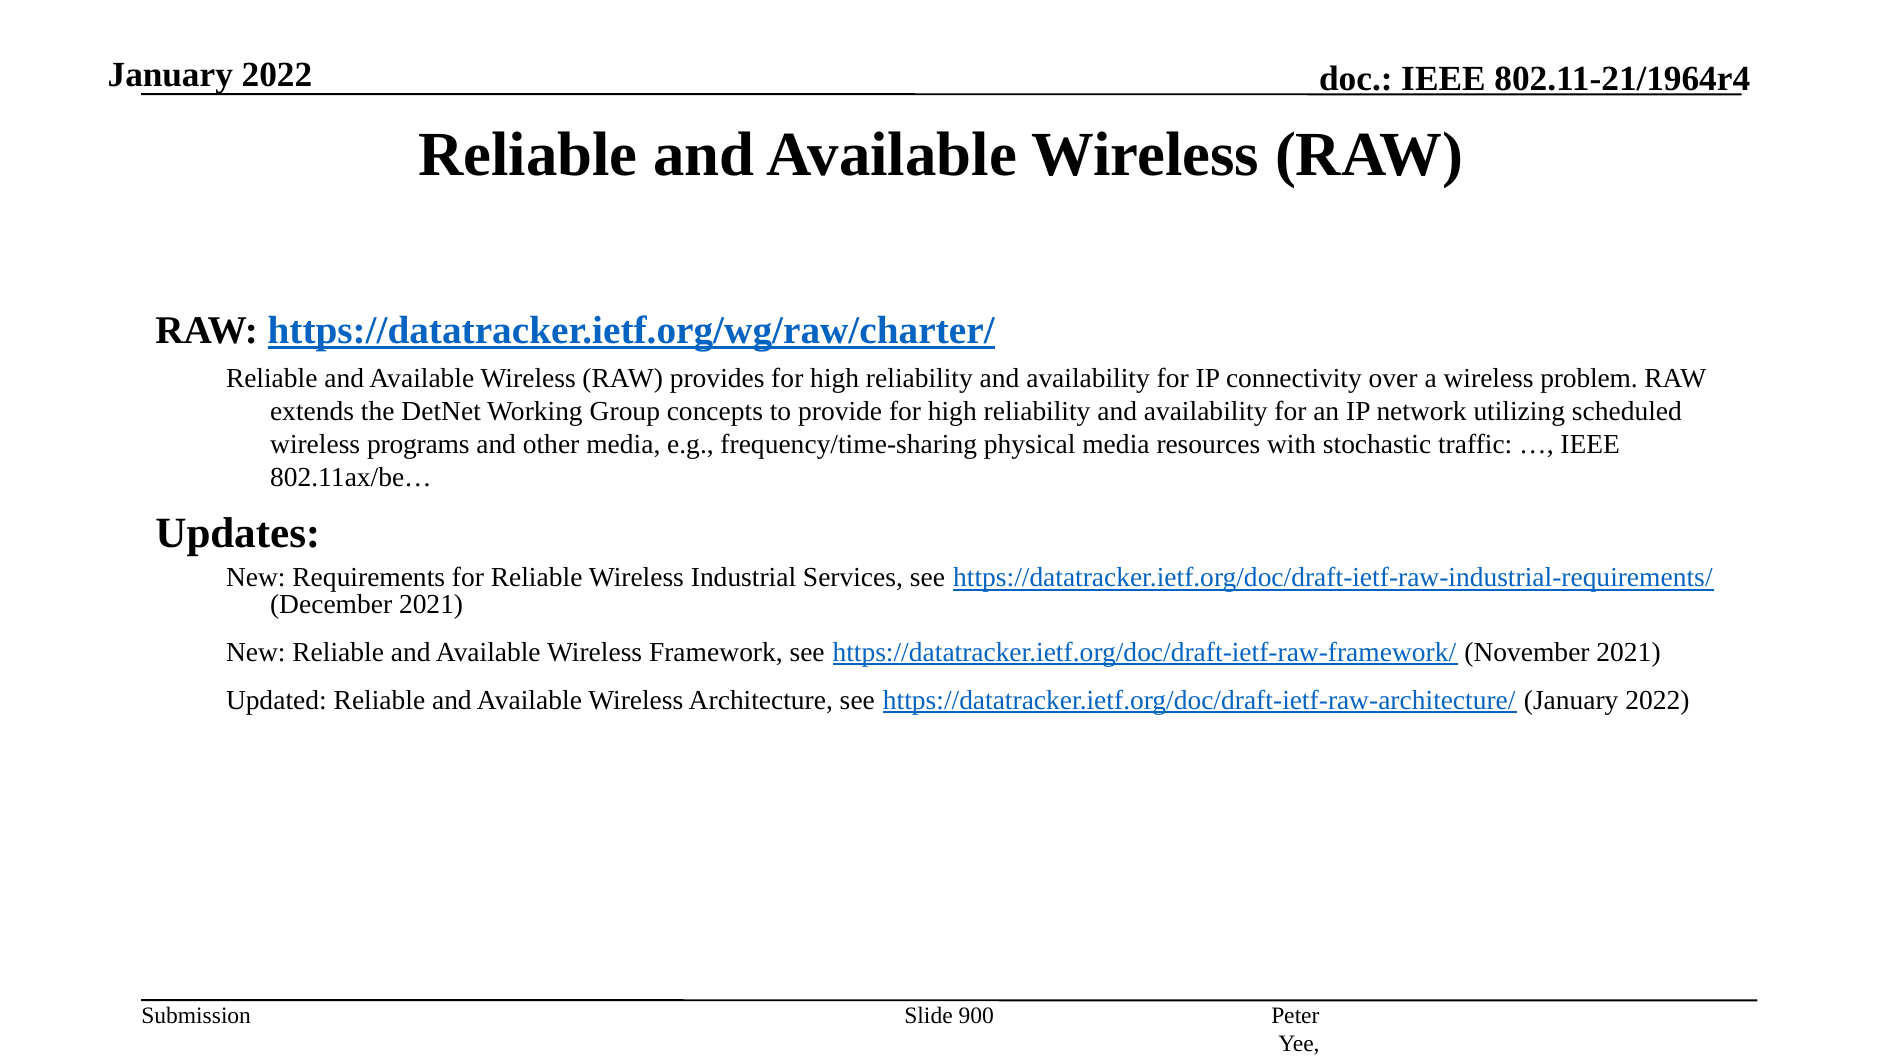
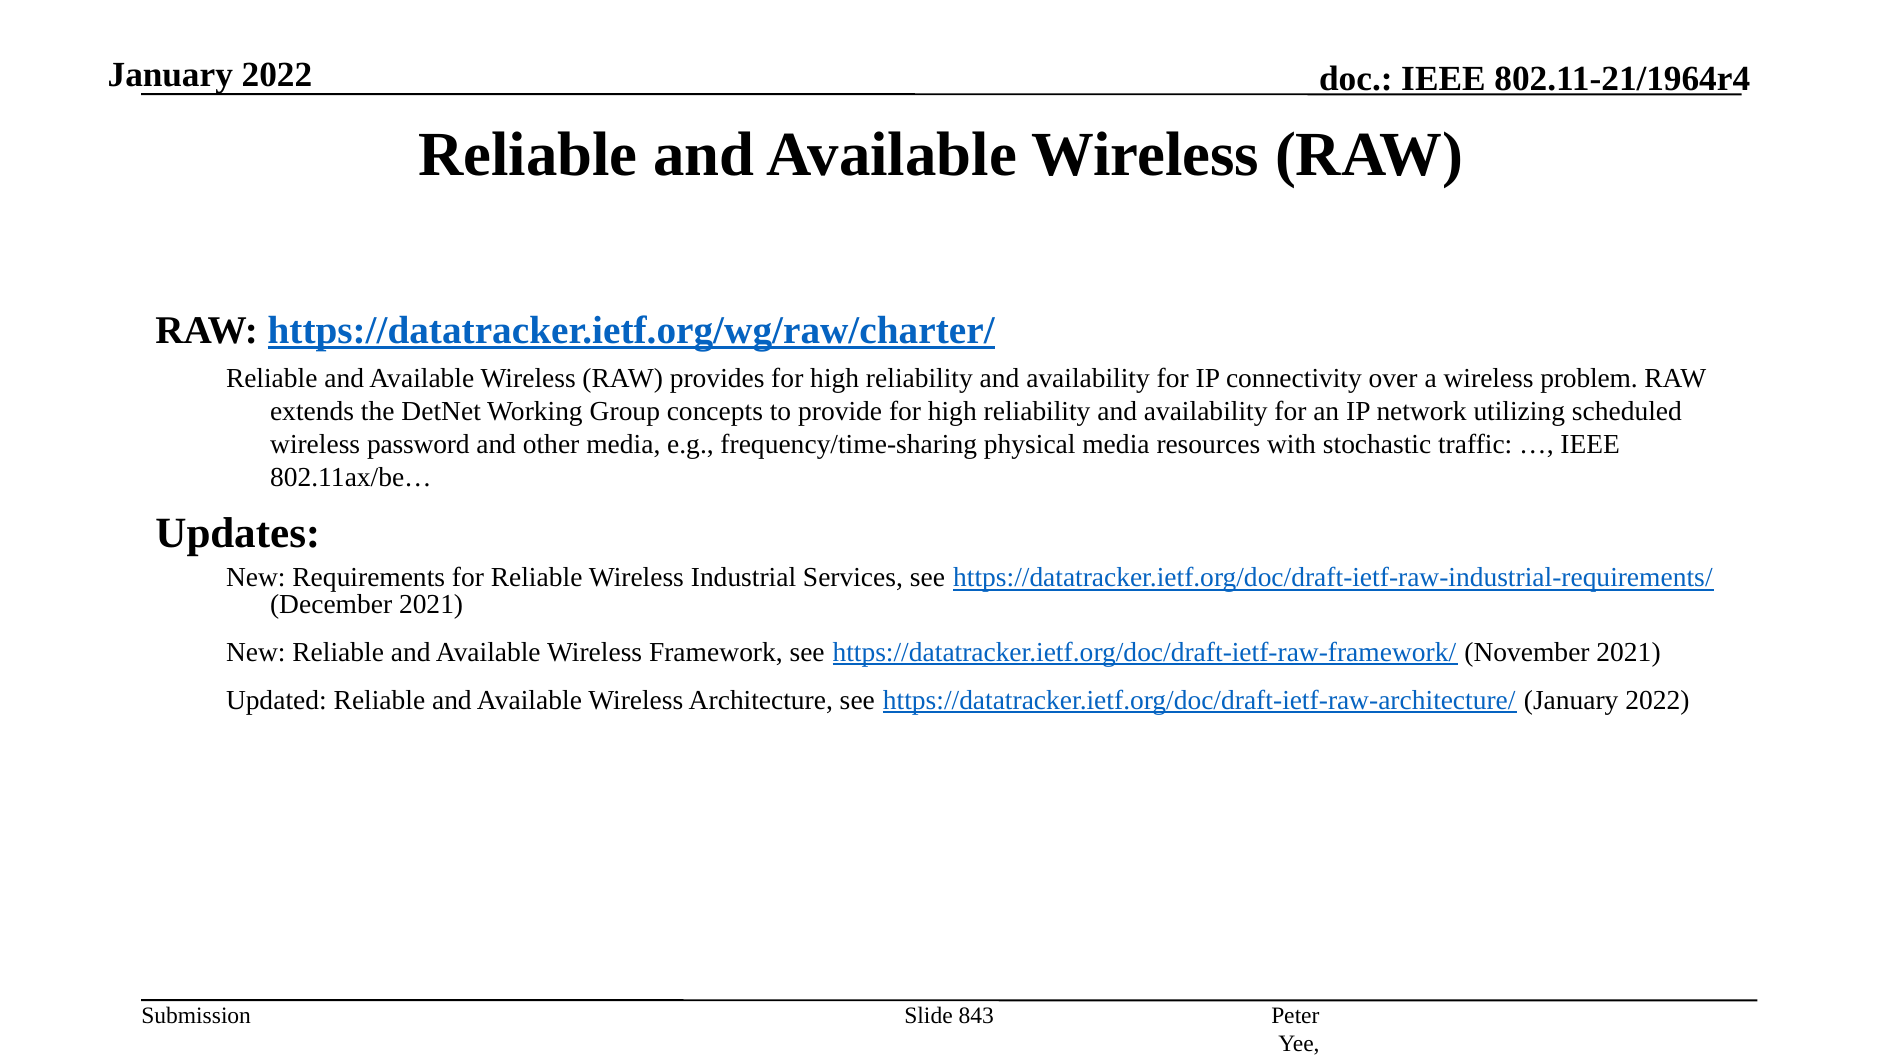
programs: programs -> password
900: 900 -> 843
